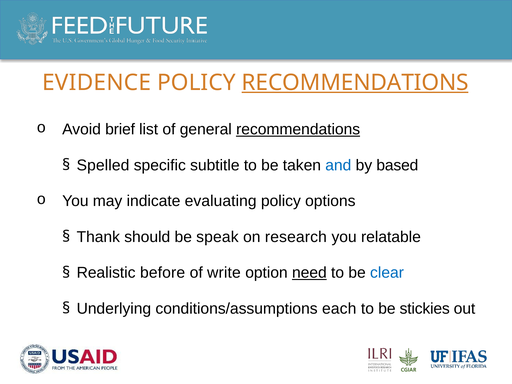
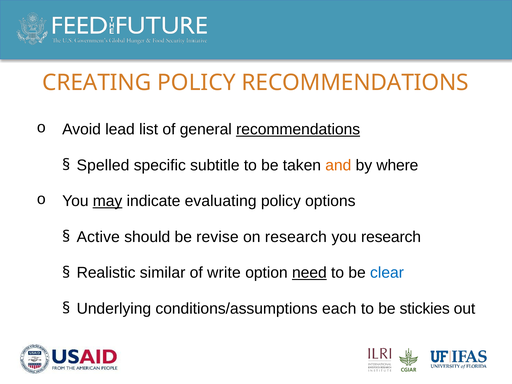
EVIDENCE: EVIDENCE -> CREATING
RECOMMENDATIONS at (355, 83) underline: present -> none
brief: brief -> lead
and colour: blue -> orange
based: based -> where
may underline: none -> present
Thank: Thank -> Active
speak: speak -> revise
you relatable: relatable -> research
before: before -> similar
